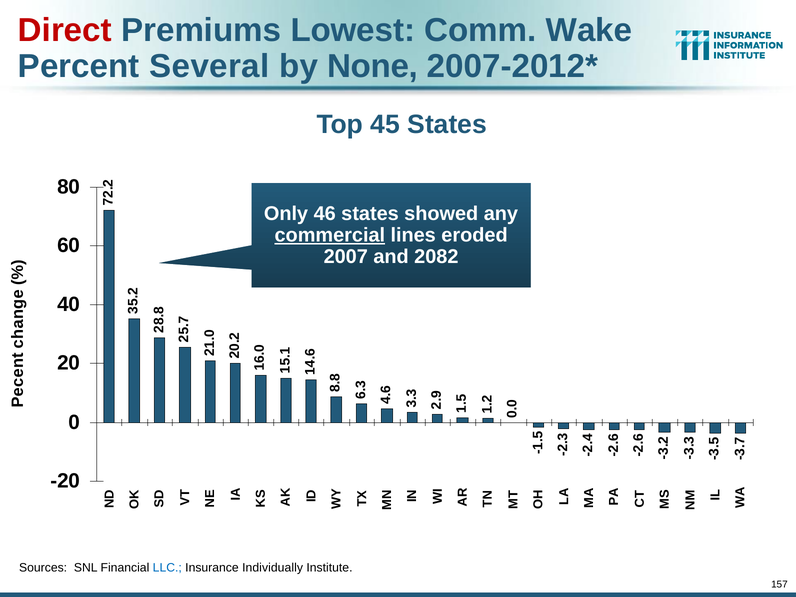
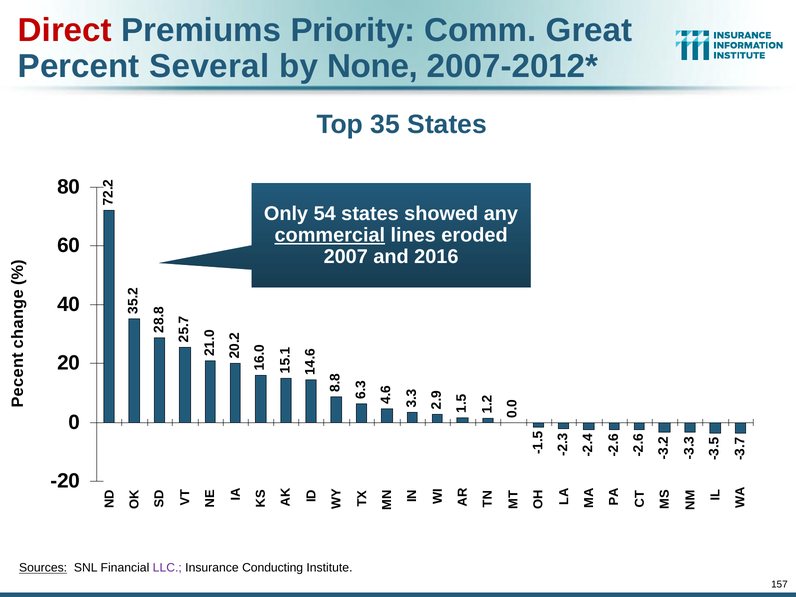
Lowest: Lowest -> Priority
Wake: Wake -> Great
45: 45 -> 35
46: 46 -> 54
2082: 2082 -> 2016
Sources underline: none -> present
LLC colour: blue -> purple
Individually: Individually -> Conducting
